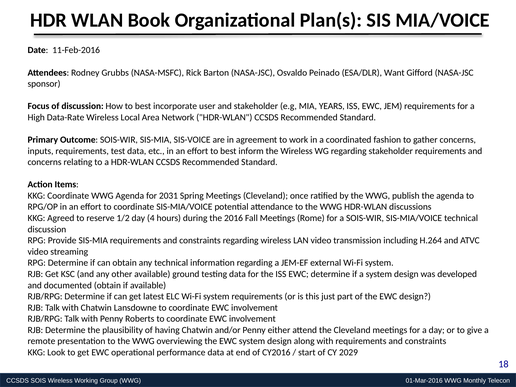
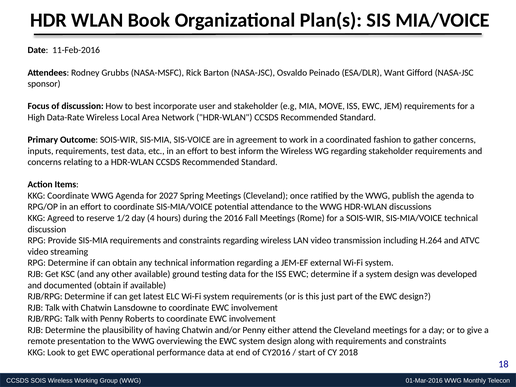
YEARS: YEARS -> MOVE
2031: 2031 -> 2027
2029: 2029 -> 2018
